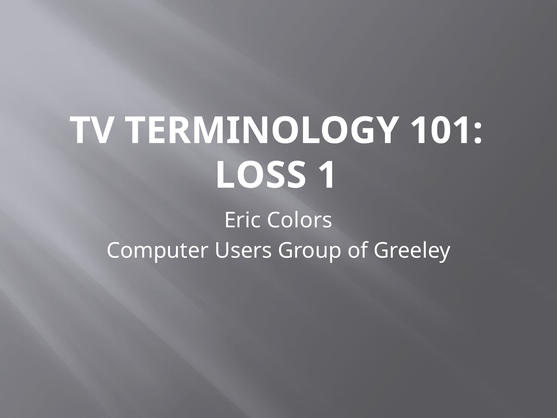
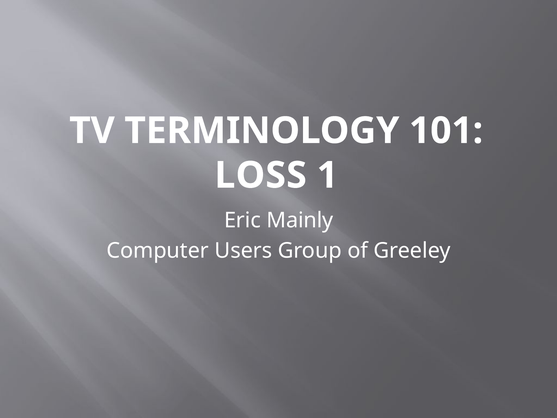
Colors: Colors -> Mainly
